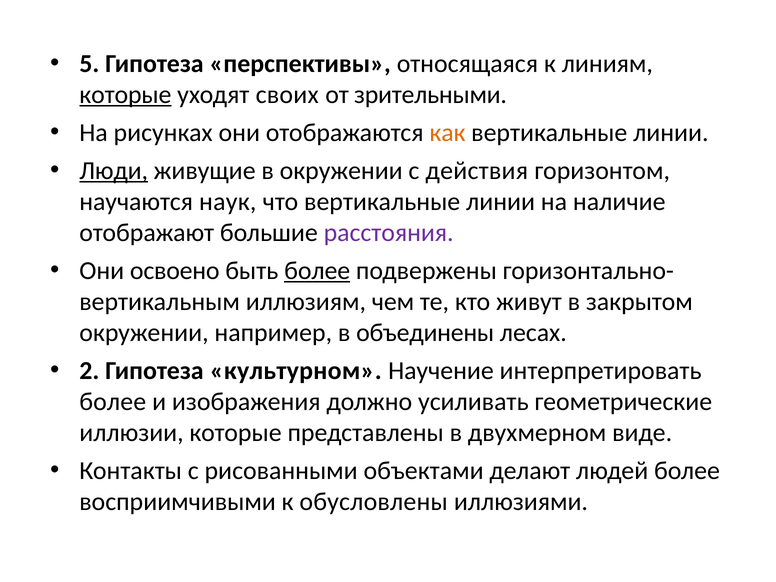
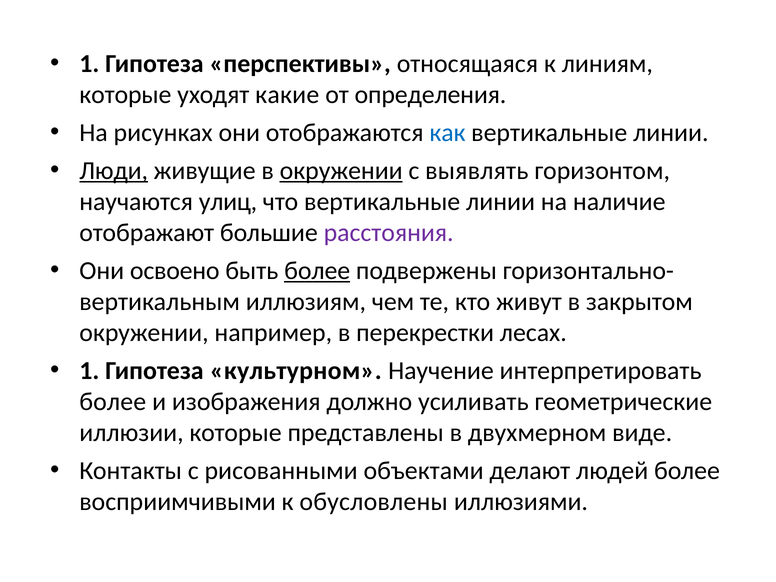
5 at (89, 64): 5 -> 1
которые at (125, 95) underline: present -> none
своих: своих -> какие
зрительными: зрительными -> определения
как colour: orange -> blue
окружении at (341, 171) underline: none -> present
действия: действия -> выявлять
наук: наук -> улиц
объединены: объединены -> перекрестки
2 at (89, 371): 2 -> 1
